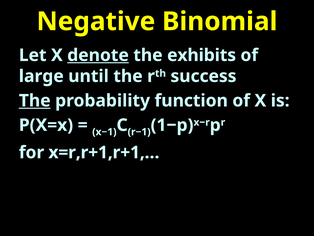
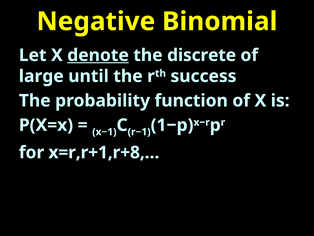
exhibits: exhibits -> discrete
The at (35, 100) underline: present -> none
x=r,r+1,r+1,…: x=r,r+1,r+1,… -> x=r,r+1,r+8,…
